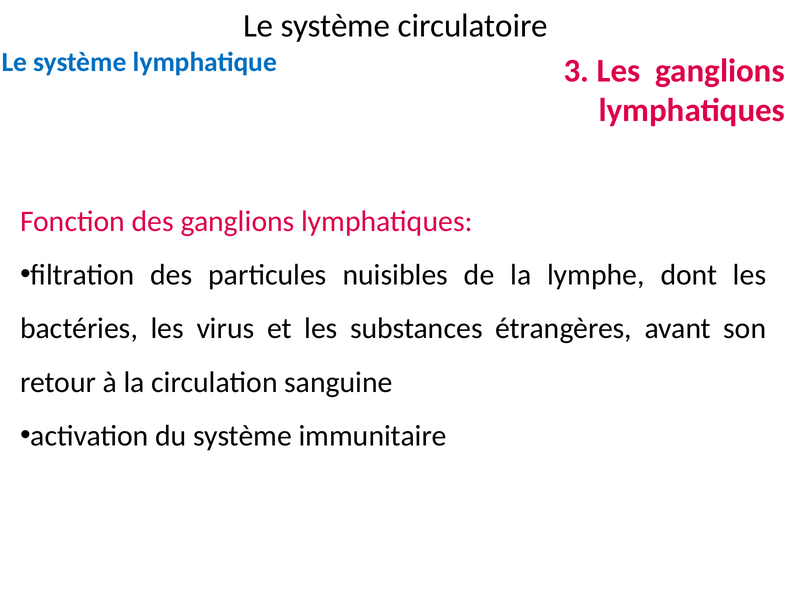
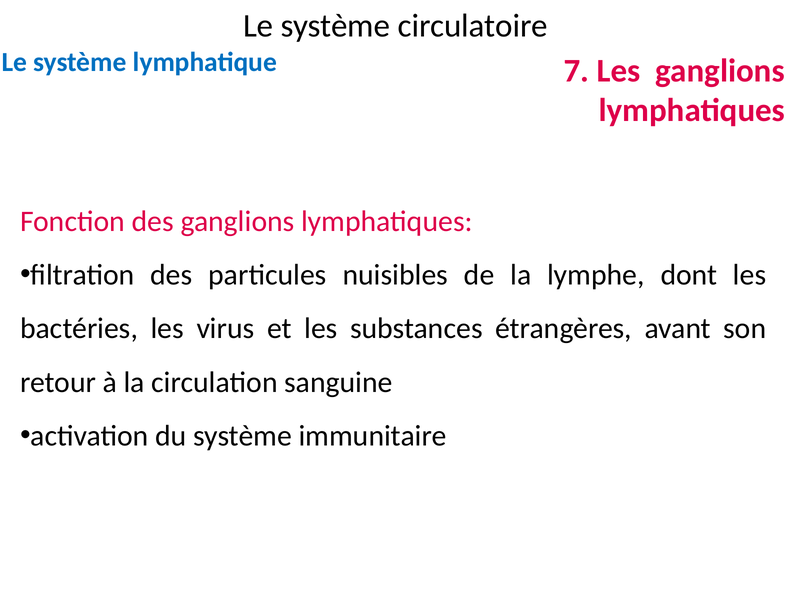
3: 3 -> 7
